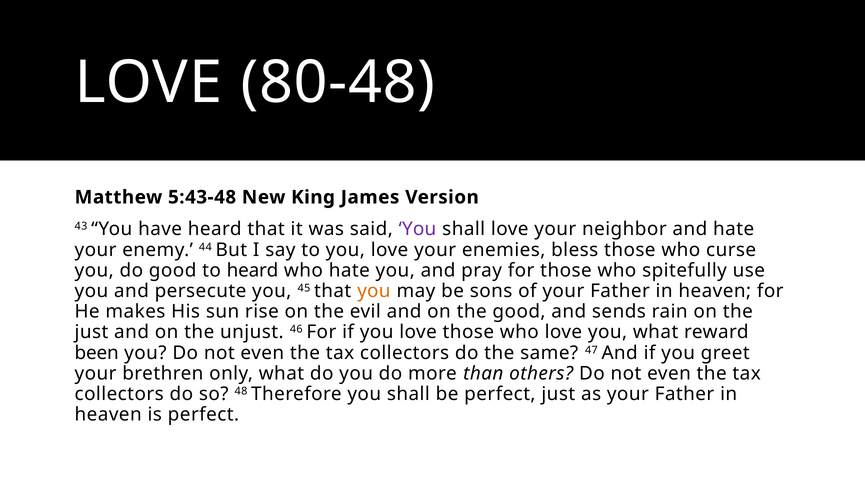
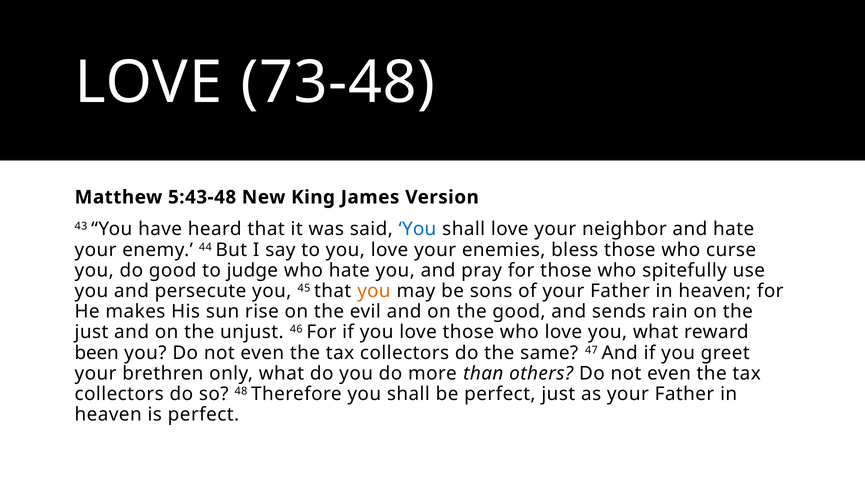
80-48: 80-48 -> 73-48
You at (417, 229) colour: purple -> blue
to heard: heard -> judge
